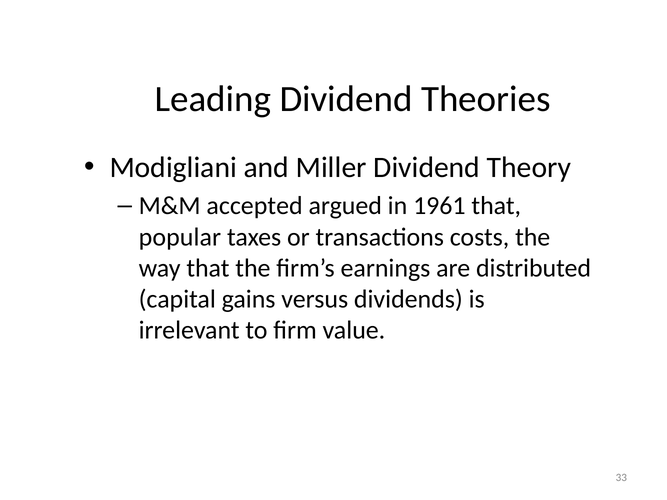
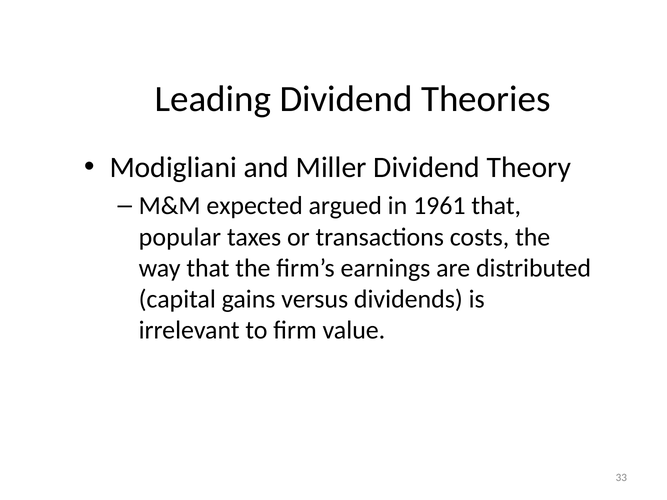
accepted: accepted -> expected
